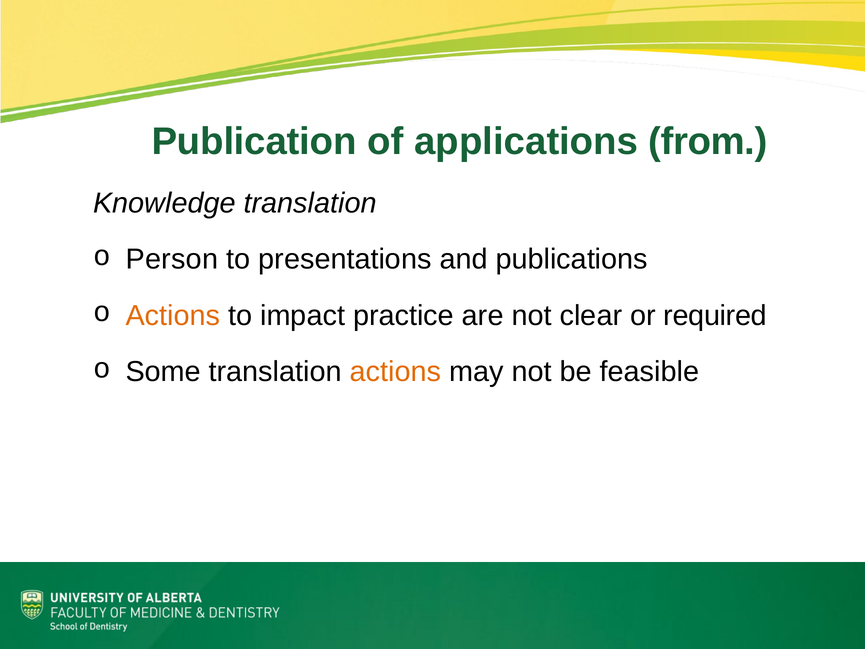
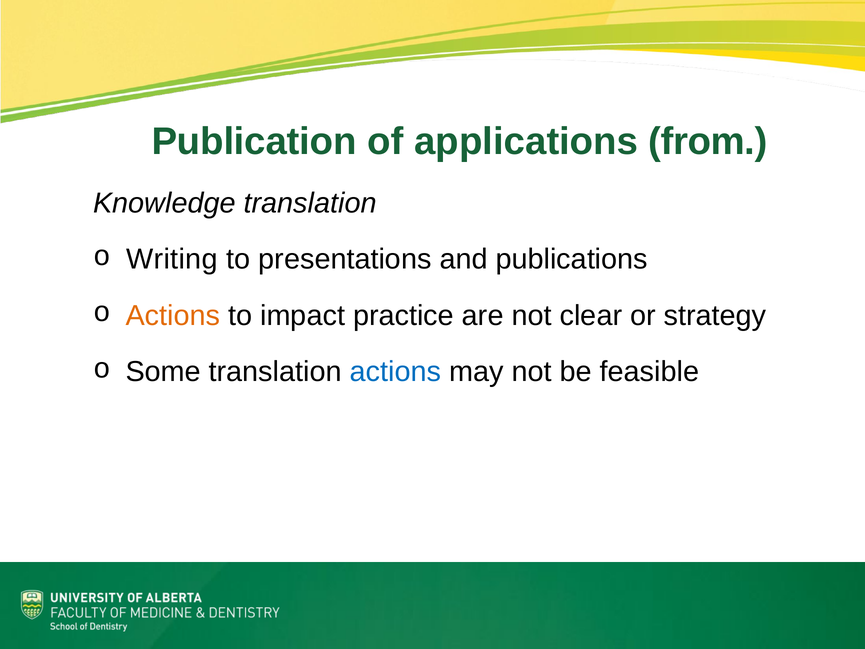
Person: Person -> Writing
required: required -> strategy
actions at (396, 372) colour: orange -> blue
